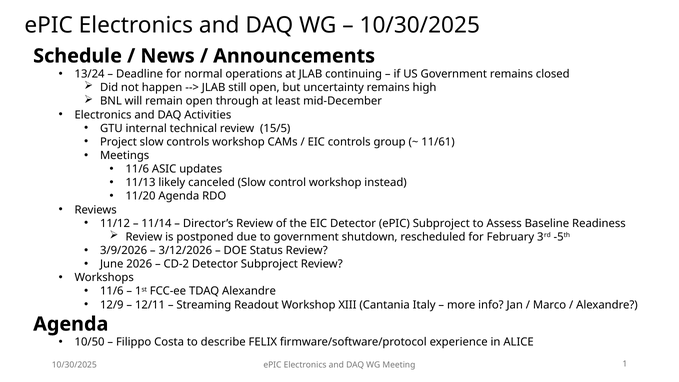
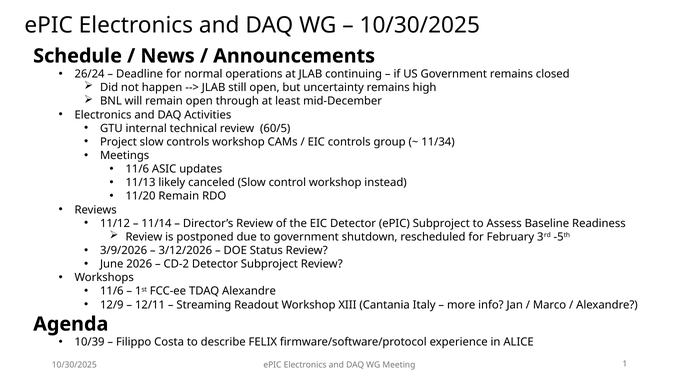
13/24: 13/24 -> 26/24
15/5: 15/5 -> 60/5
11/61: 11/61 -> 11/34
11/20 Agenda: Agenda -> Remain
10/50: 10/50 -> 10/39
